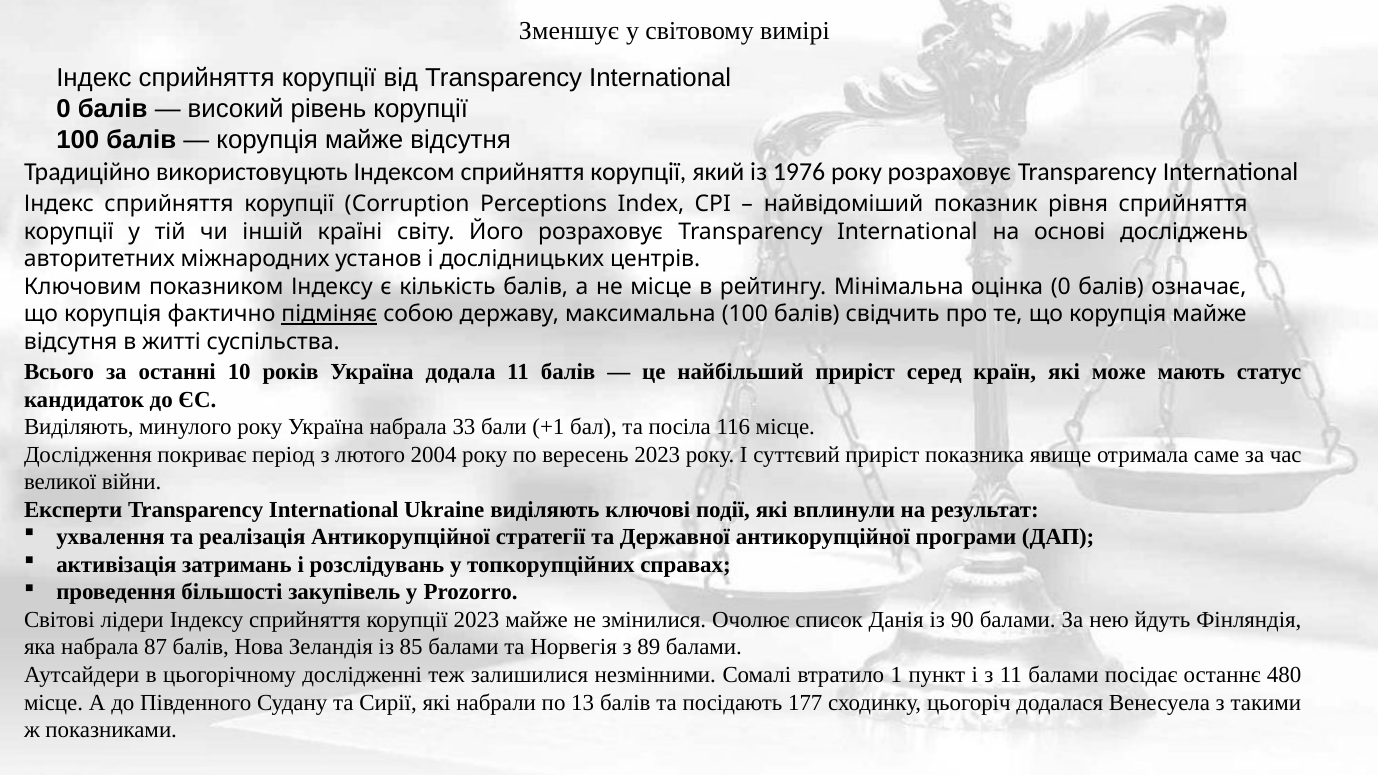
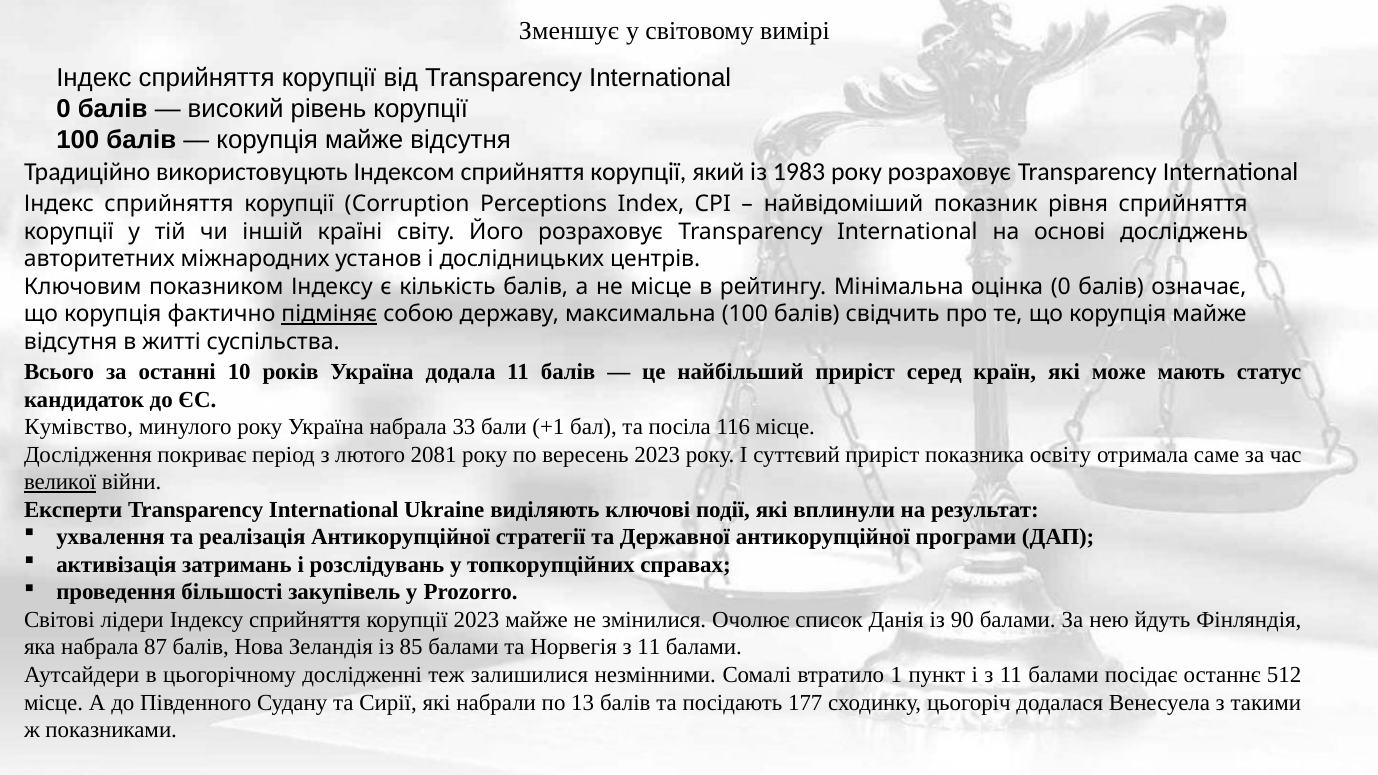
1976: 1976 -> 1983
Виділяють at (79, 427): Виділяють -> Кумівство
2004: 2004 -> 2081
явище: явище -> освіту
великої underline: none -> present
Норвегія з 89: 89 -> 11
480: 480 -> 512
